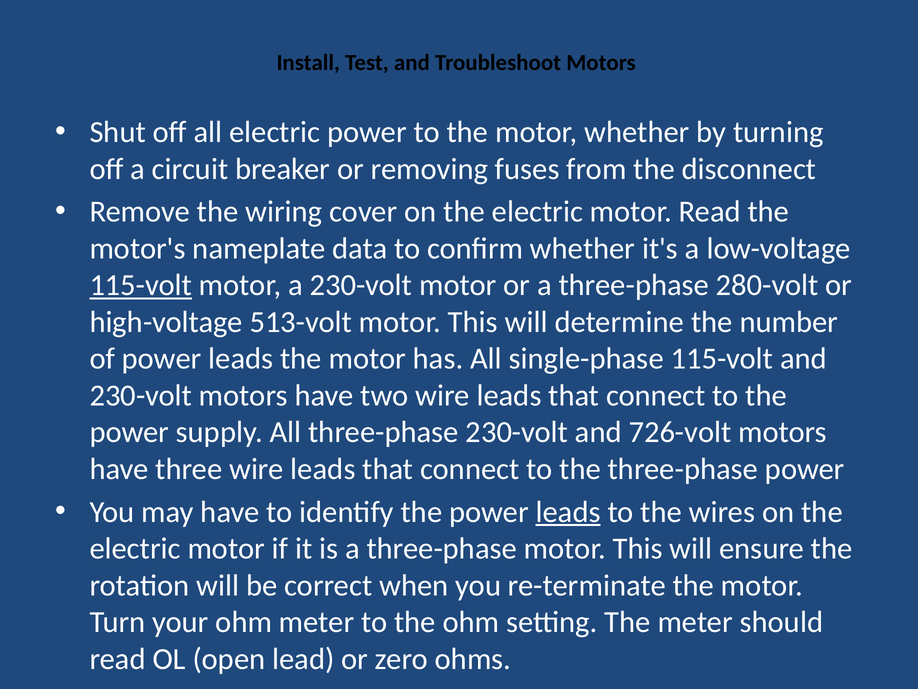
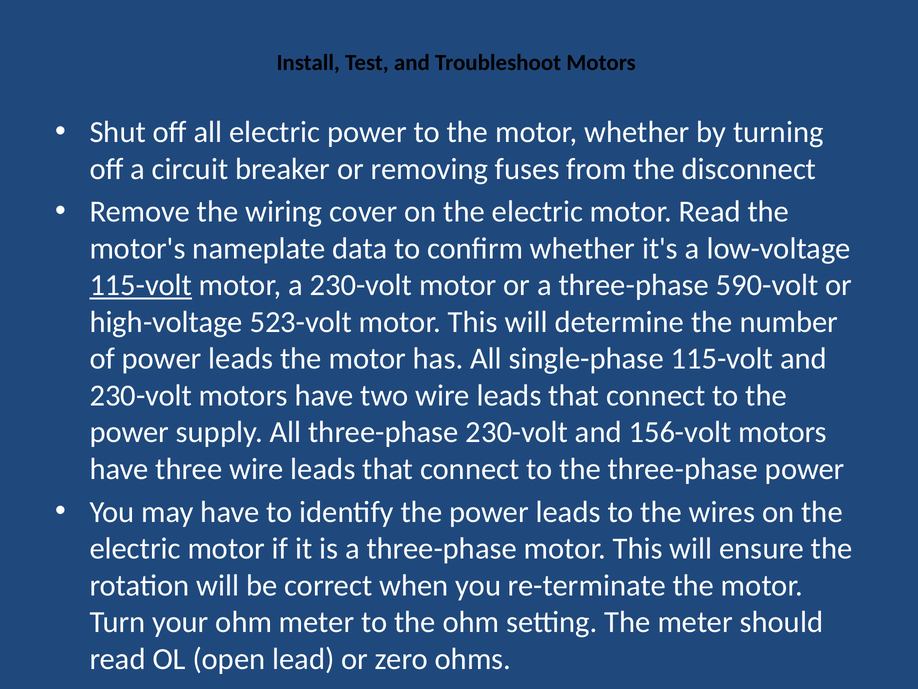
280-volt: 280-volt -> 590-volt
513-volt: 513-volt -> 523-volt
726-volt: 726-volt -> 156-volt
leads at (568, 512) underline: present -> none
